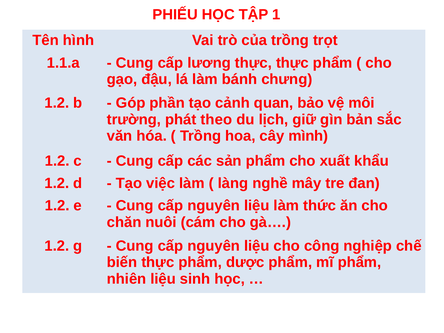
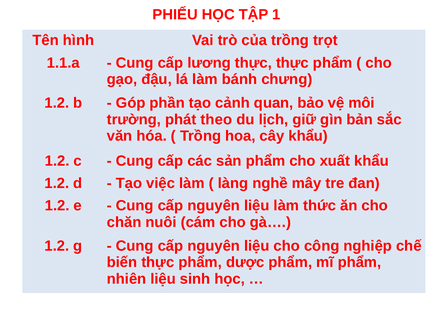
cây mình: mình -> khẩu
